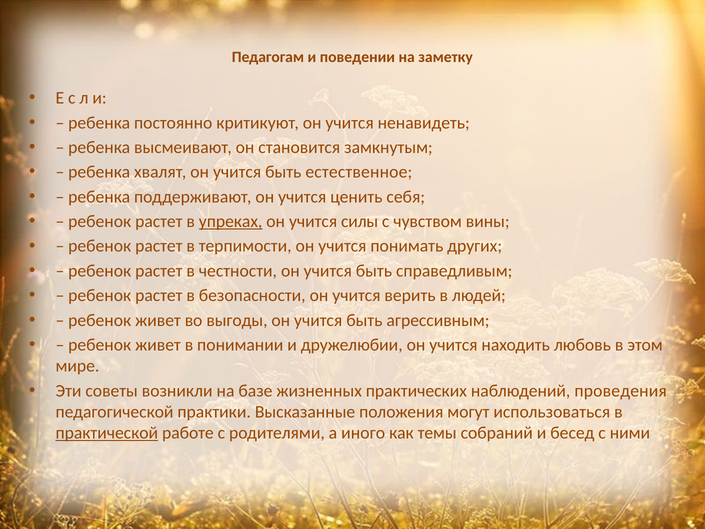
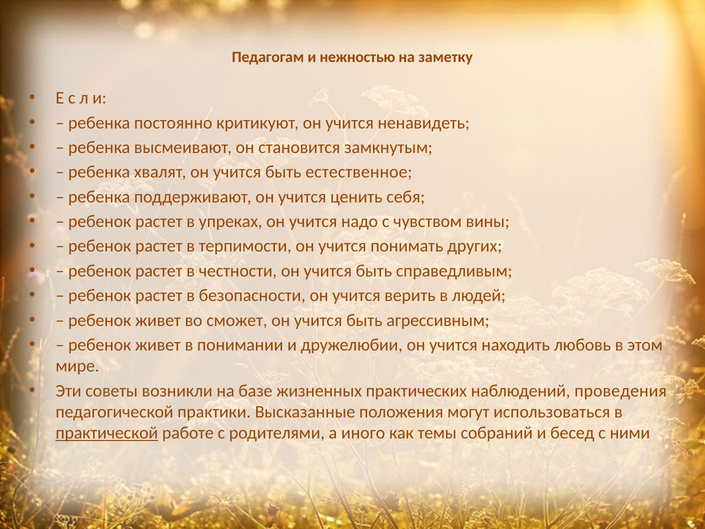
поведении: поведении -> нежностью
упреках underline: present -> none
силы: силы -> надо
выгоды: выгоды -> сможет
